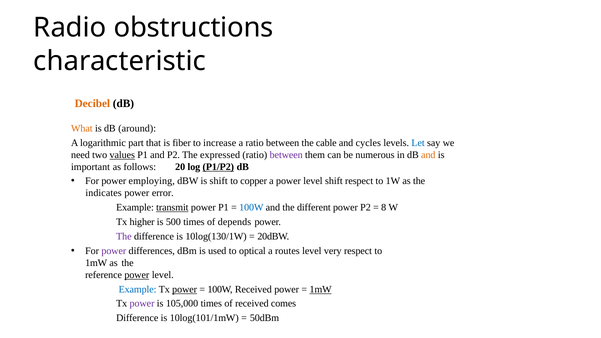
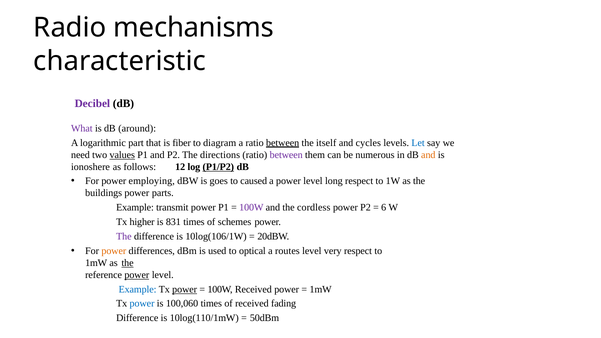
obstructions: obstructions -> mechanisms
Decibel colour: orange -> purple
What colour: orange -> purple
increase: increase -> diagram
between at (283, 143) underline: none -> present
cable: cable -> itself
expressed: expressed -> directions
important: important -> ionoshere
20: 20 -> 12
is shift: shift -> goes
copper: copper -> caused
level shift: shift -> long
indicates: indicates -> buildings
error: error -> parts
transmit underline: present -> none
100W at (251, 208) colour: blue -> purple
different: different -> cordless
8: 8 -> 6
500: 500 -> 831
depends: depends -> schemes
10log(130/1W: 10log(130/1W -> 10log(106/1W
power at (114, 251) colour: purple -> orange
the at (128, 263) underline: none -> present
1mW at (321, 289) underline: present -> none
power at (142, 304) colour: purple -> blue
105,000: 105,000 -> 100,060
comes: comes -> fading
10log(101/1mW: 10log(101/1mW -> 10log(110/1mW
